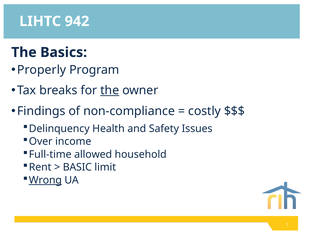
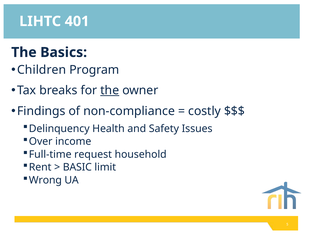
942: 942 -> 401
Properly: Properly -> Children
allowed: allowed -> request
Wrong underline: present -> none
